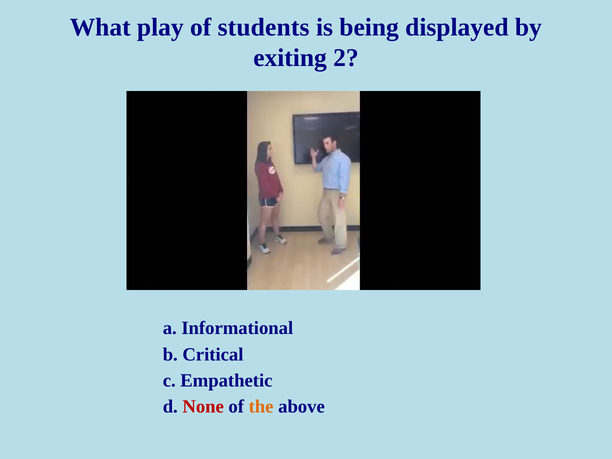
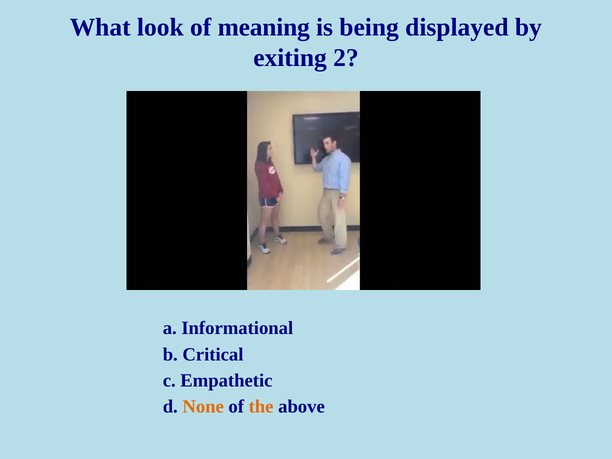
play: play -> look
students: students -> meaning
None colour: red -> orange
